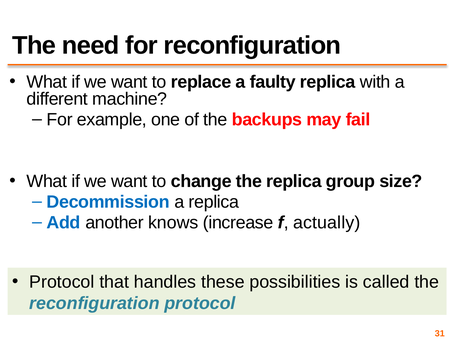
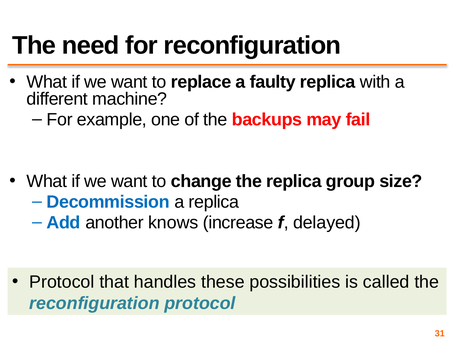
actually: actually -> delayed
